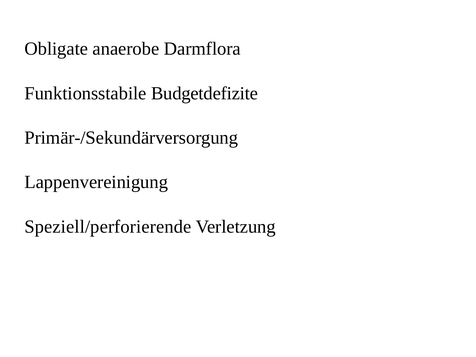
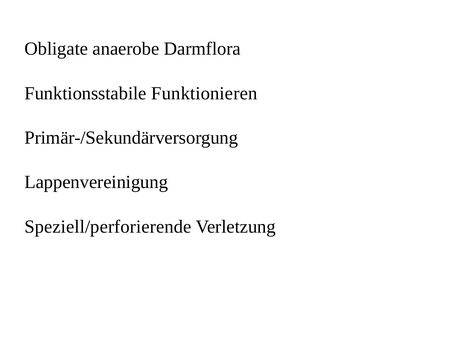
Budgetdefizite: Budgetdefizite -> Funktionieren
